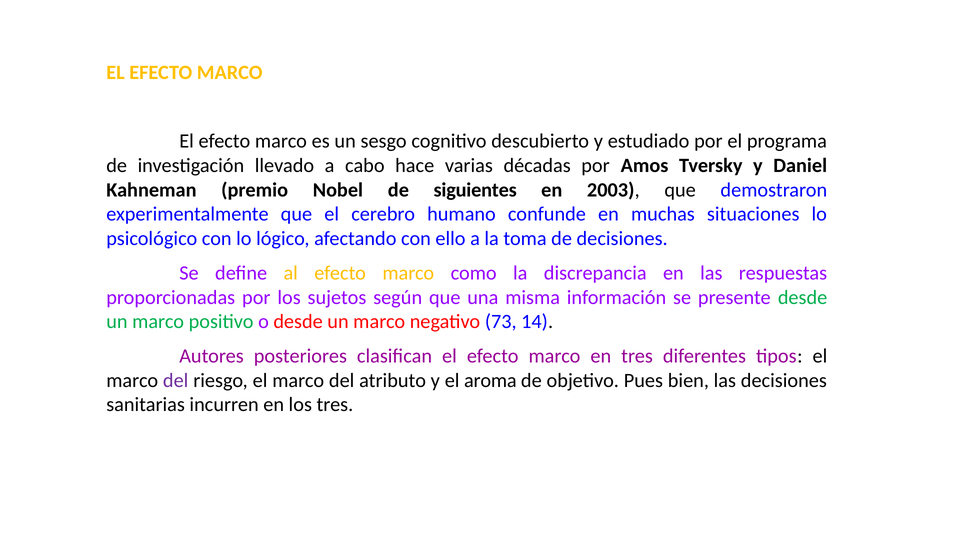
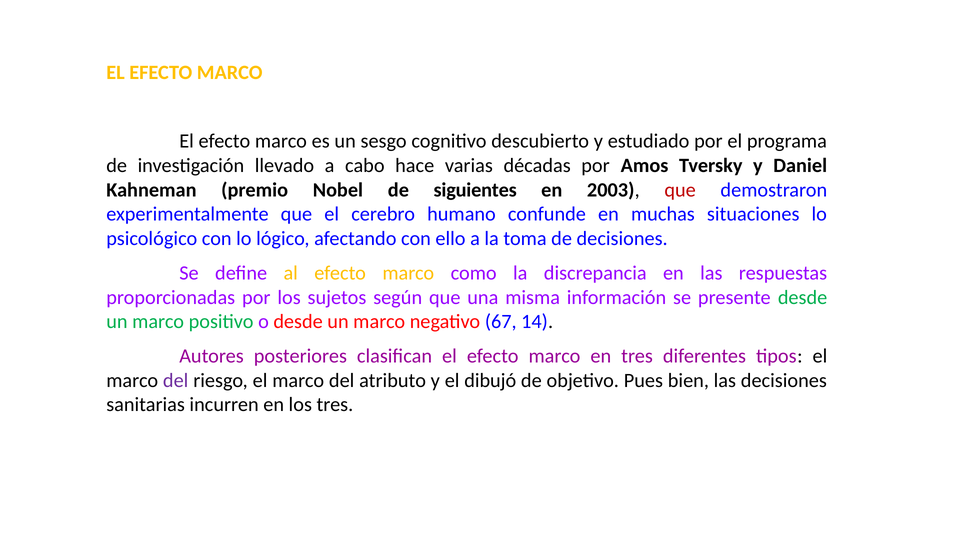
que at (680, 190) colour: black -> red
73: 73 -> 67
aroma: aroma -> dibujó
